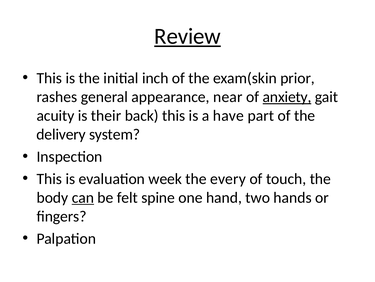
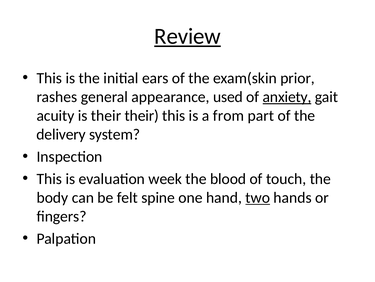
inch: inch -> ears
near: near -> used
their back: back -> their
have: have -> from
every: every -> blood
can underline: present -> none
two underline: none -> present
